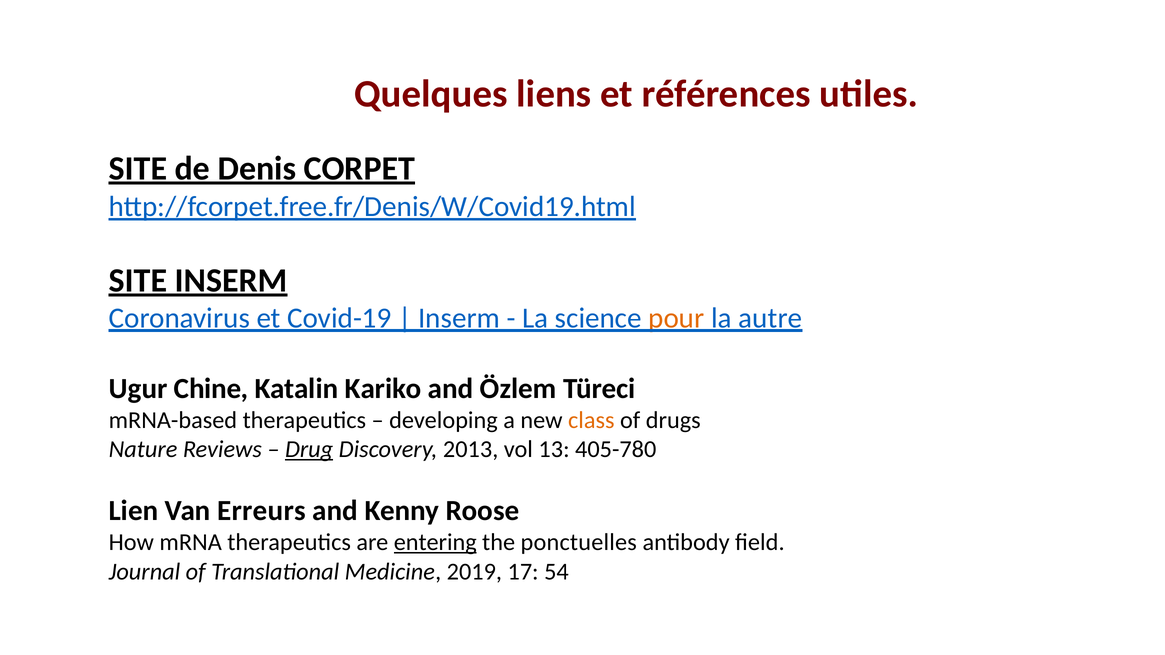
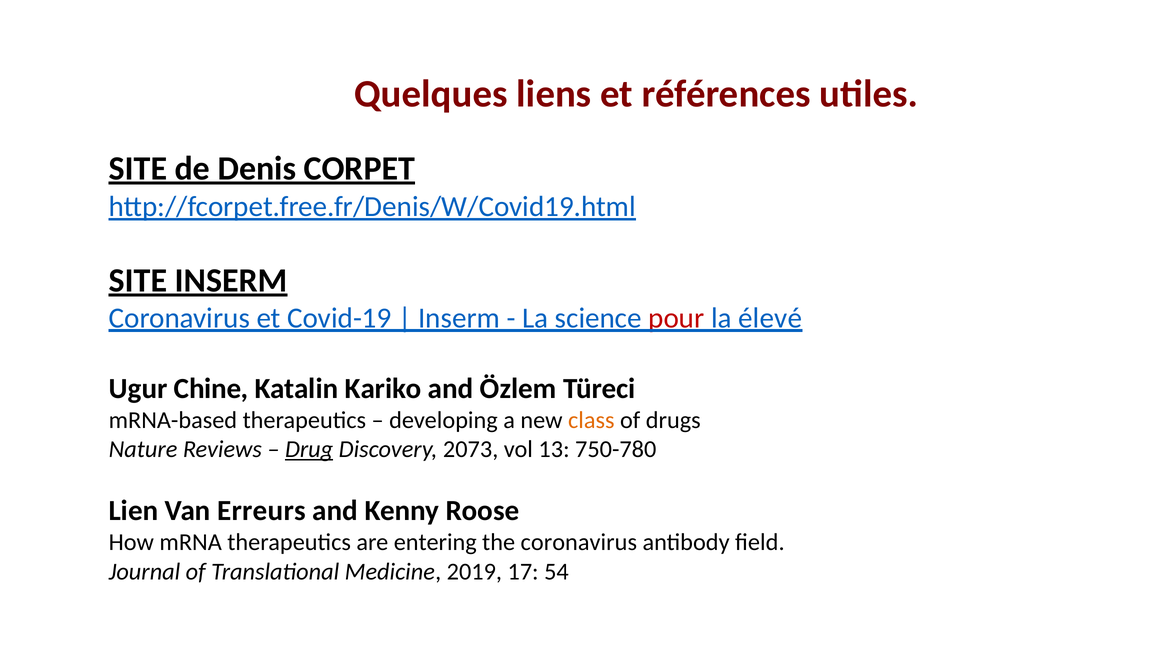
pour colour: orange -> red
autre: autre -> élevé
2013: 2013 -> 2073
405-780: 405-780 -> 750-780
entering underline: present -> none
the ponctuelles: ponctuelles -> coronavirus
